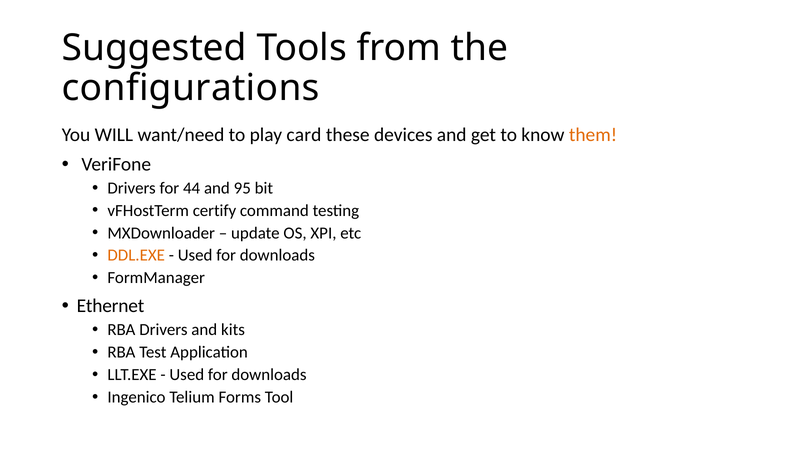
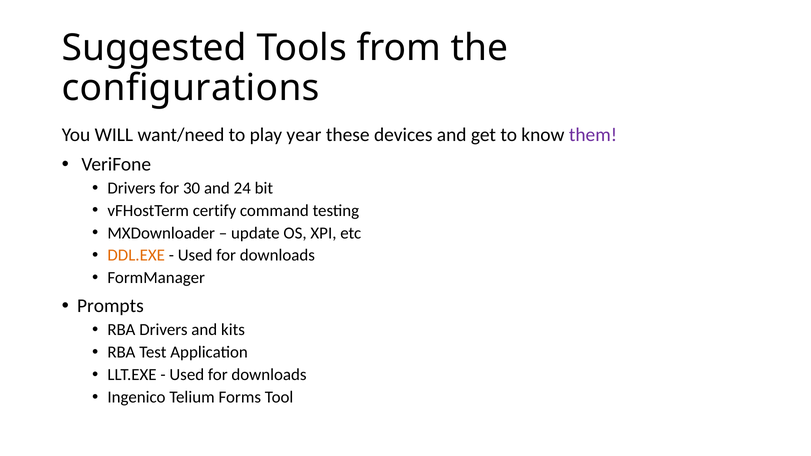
card: card -> year
them colour: orange -> purple
44: 44 -> 30
95: 95 -> 24
Ethernet: Ethernet -> Prompts
